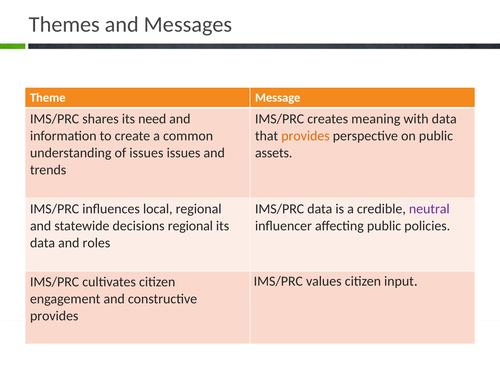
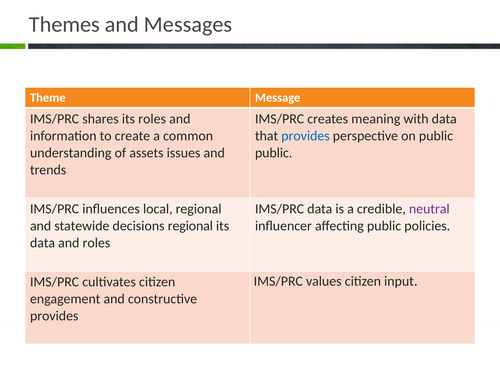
its need: need -> roles
provides at (305, 136) colour: orange -> blue
of issues: issues -> assets
assets at (274, 153): assets -> public
